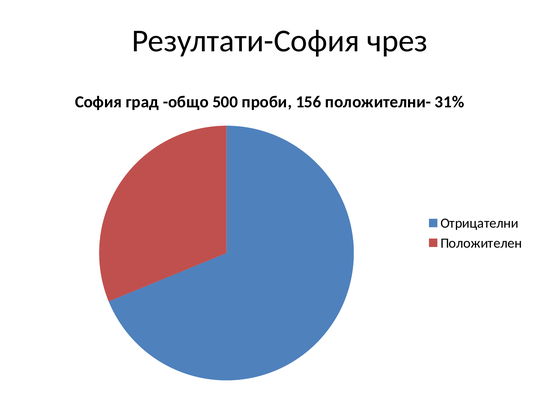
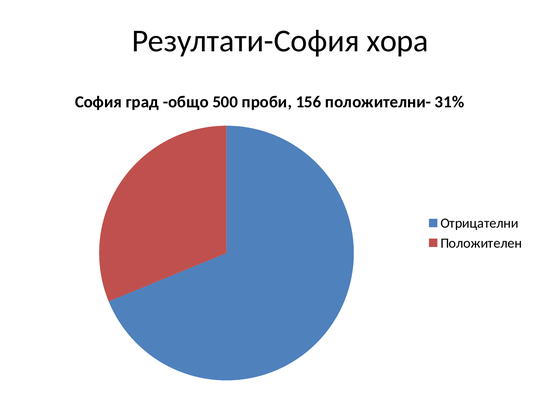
чрез: чрез -> хора
